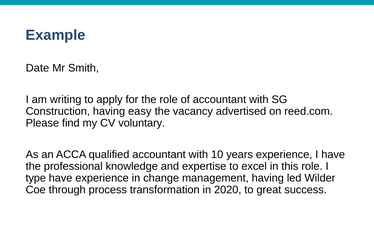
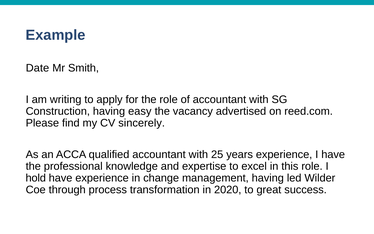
voluntary: voluntary -> sincerely
10: 10 -> 25
type: type -> hold
